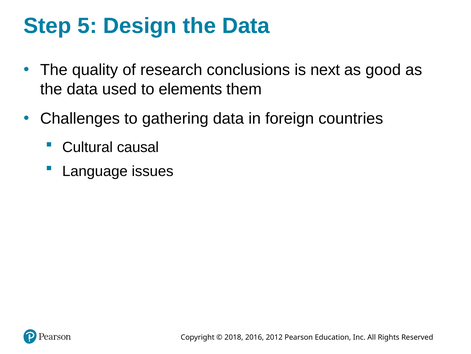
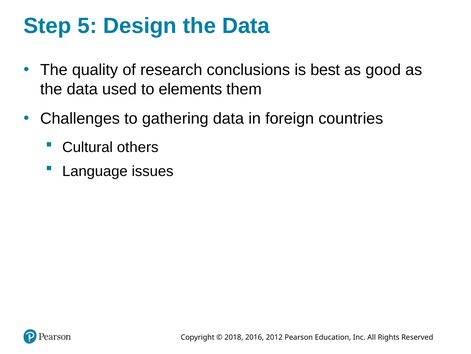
next: next -> best
causal: causal -> others
